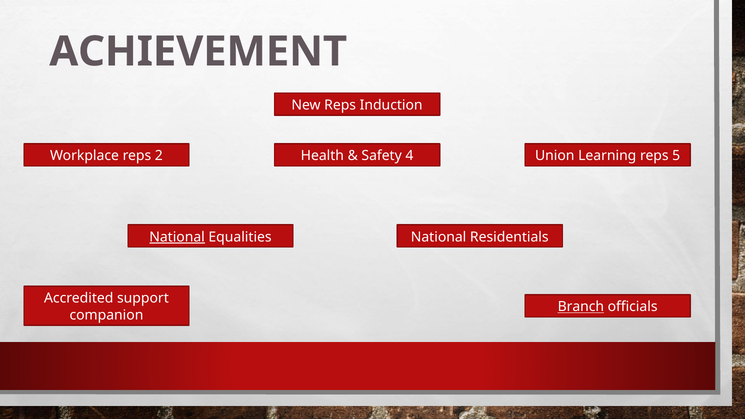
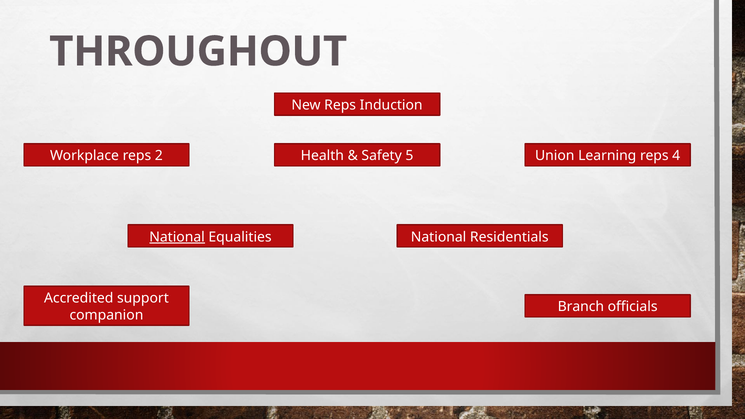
ACHIEVEMENT: ACHIEVEMENT -> THROUGHOUT
4: 4 -> 5
5: 5 -> 4
Branch underline: present -> none
